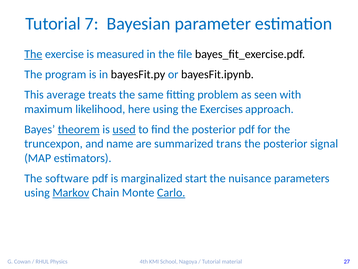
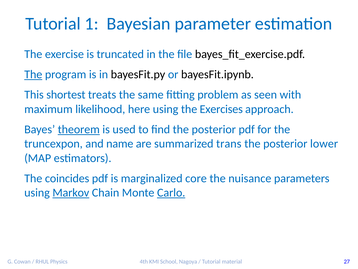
7: 7 -> 1
The at (33, 54) underline: present -> none
measured: measured -> truncated
The at (33, 74) underline: none -> present
average: average -> shortest
used underline: present -> none
signal: signal -> lower
software: software -> coincides
start: start -> core
